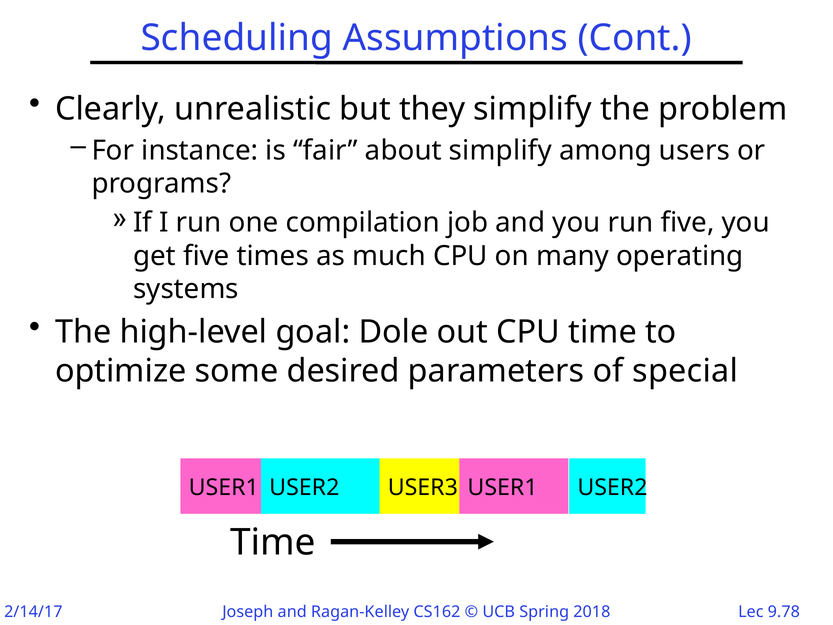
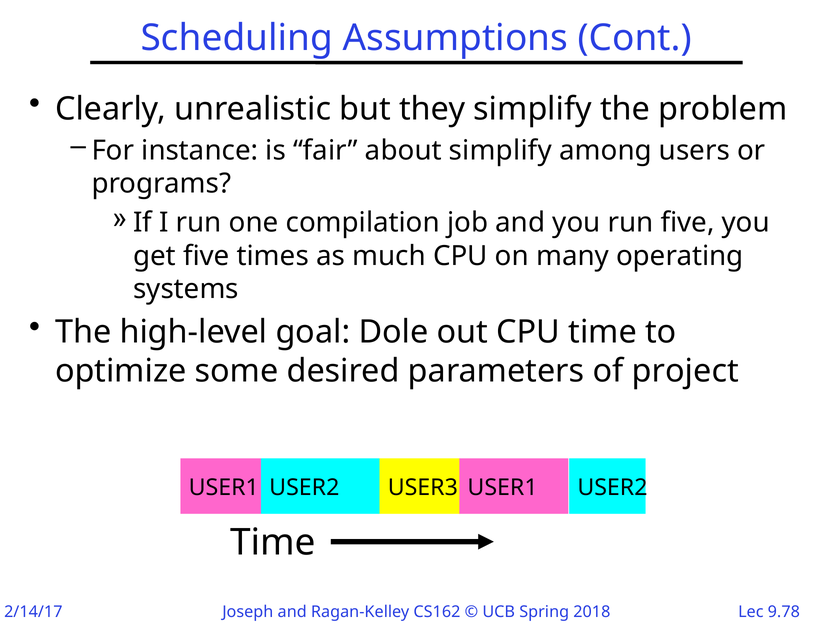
special: special -> project
